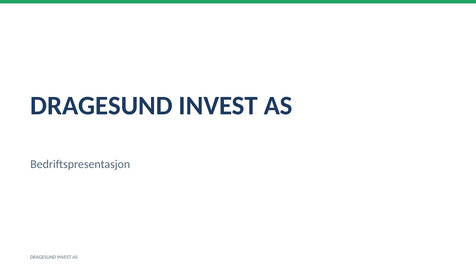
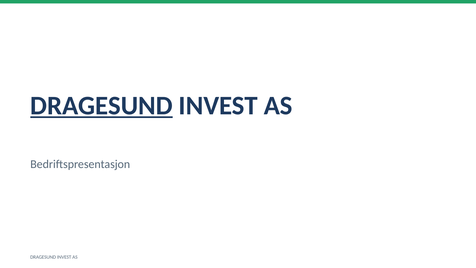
DRAGESUND at (101, 106) underline: none -> present
